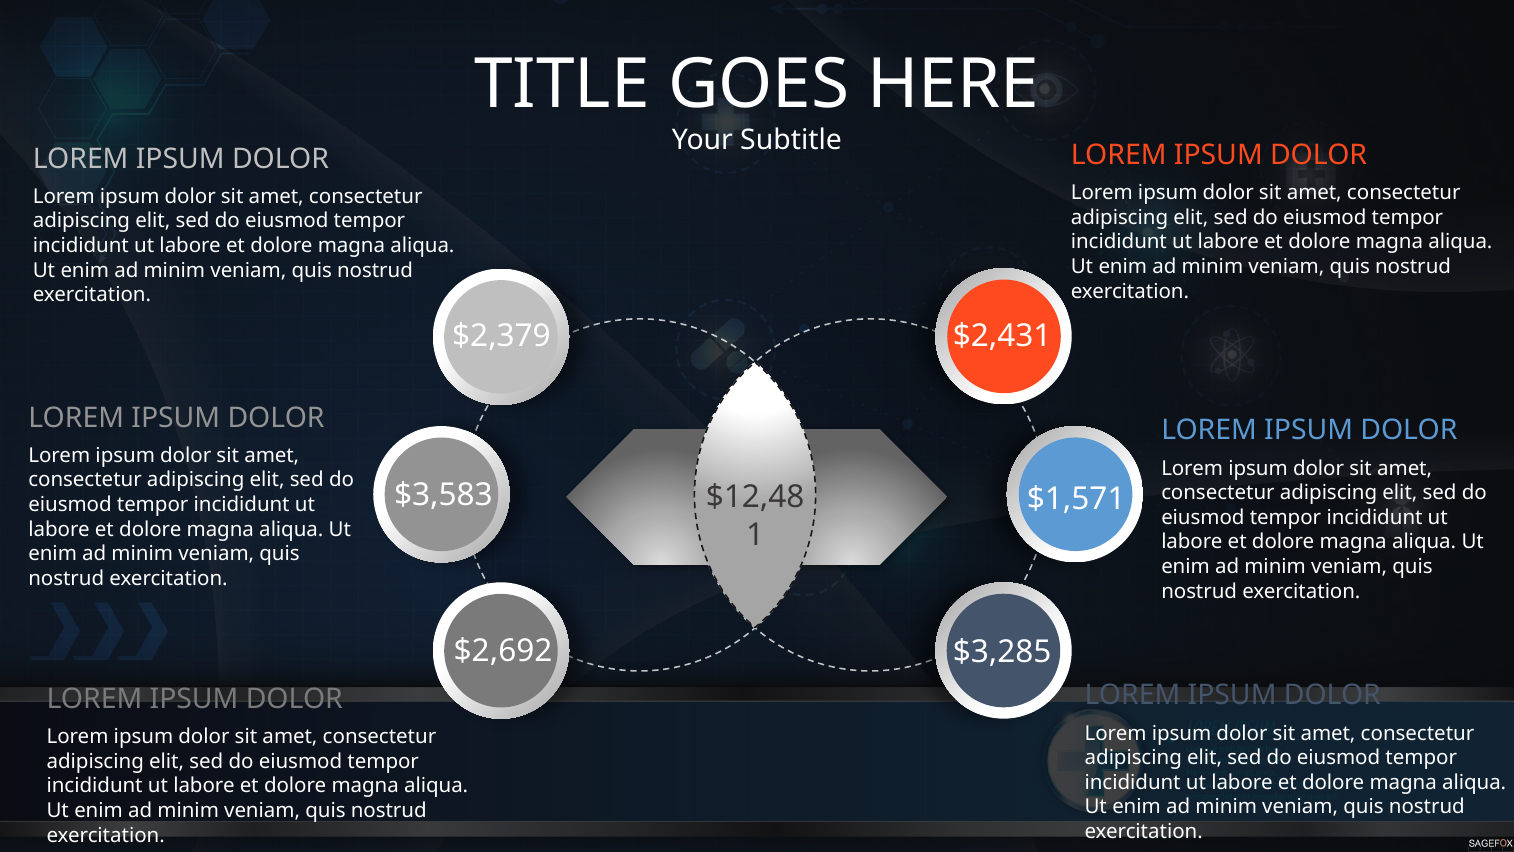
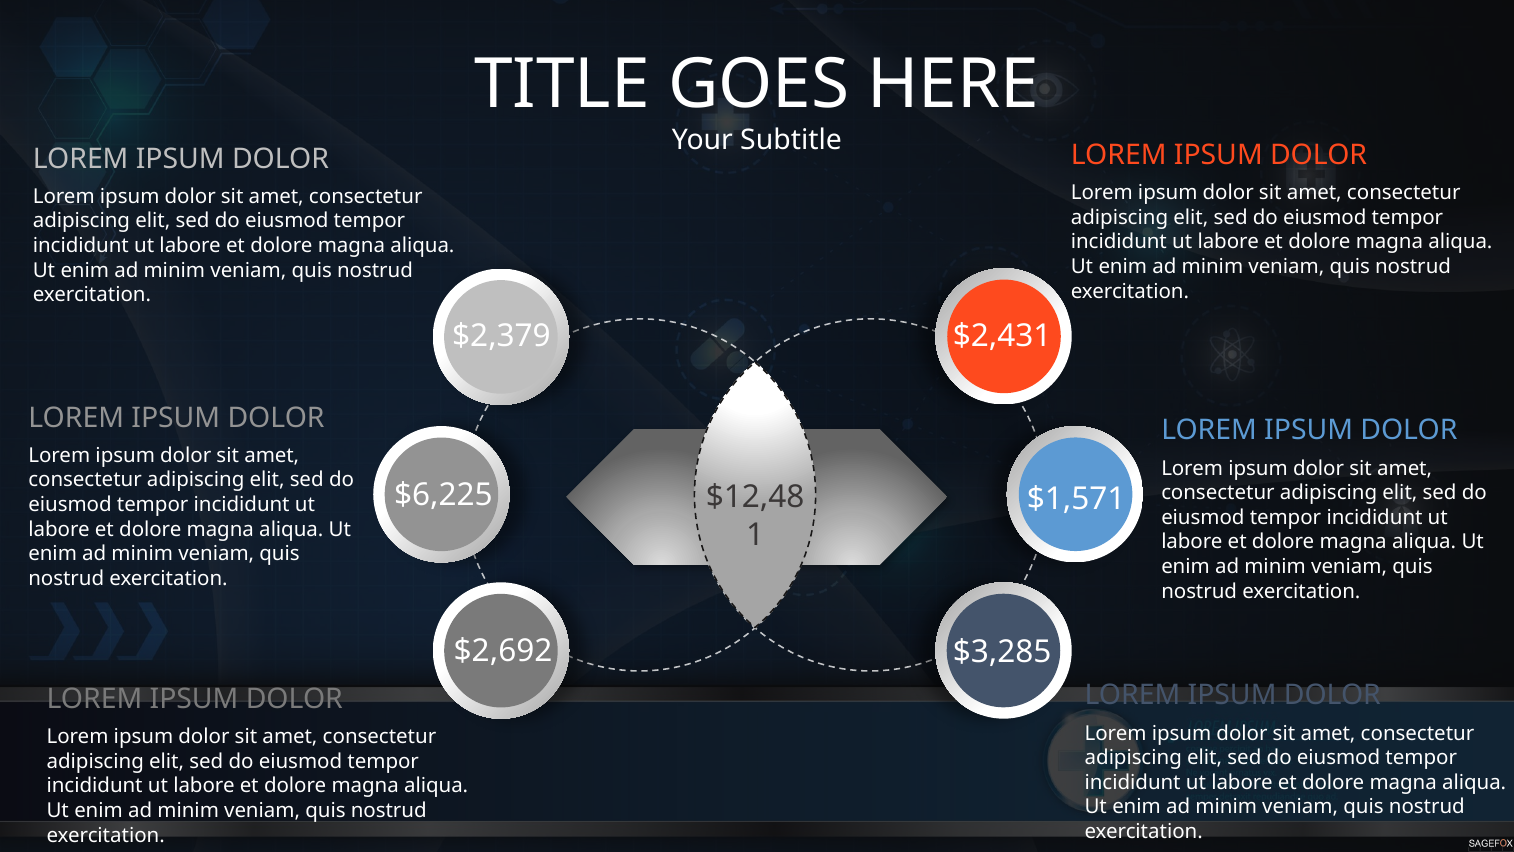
$3,583: $3,583 -> $6,225
